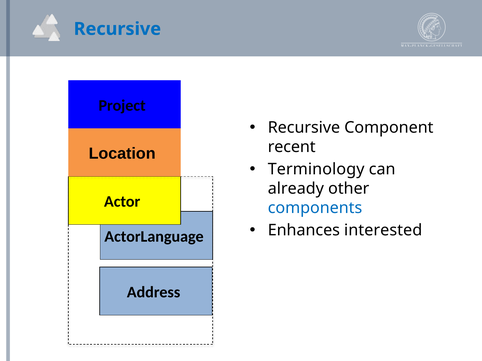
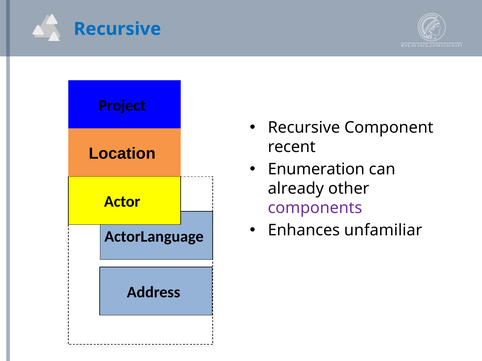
Terminology: Terminology -> Enumeration
components colour: blue -> purple
interested: interested -> unfamiliar
